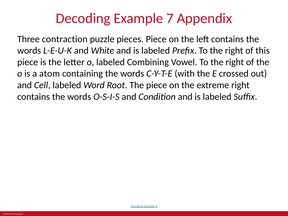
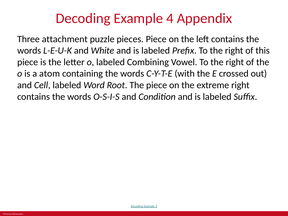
7: 7 -> 4
contraction: contraction -> attachment
